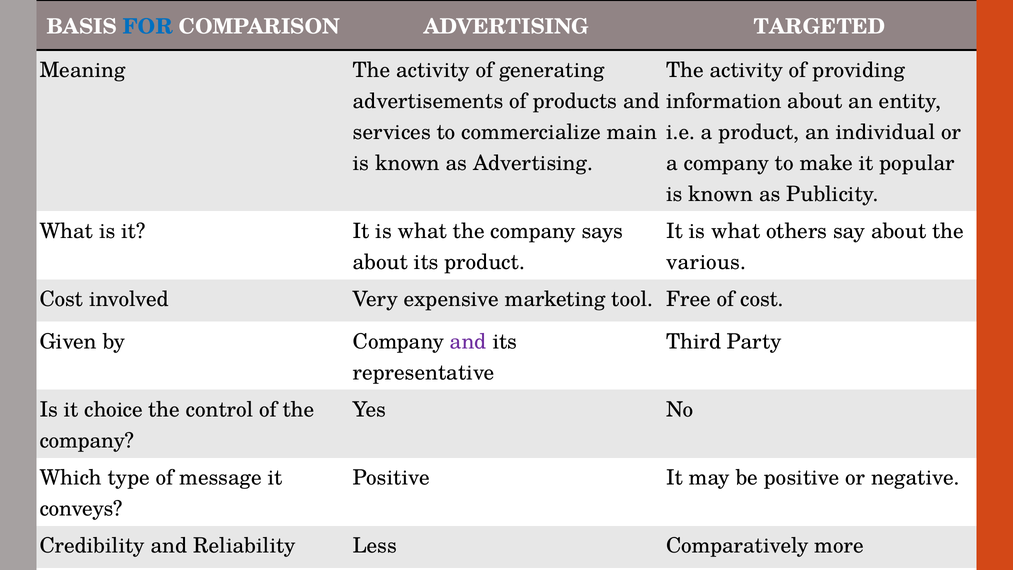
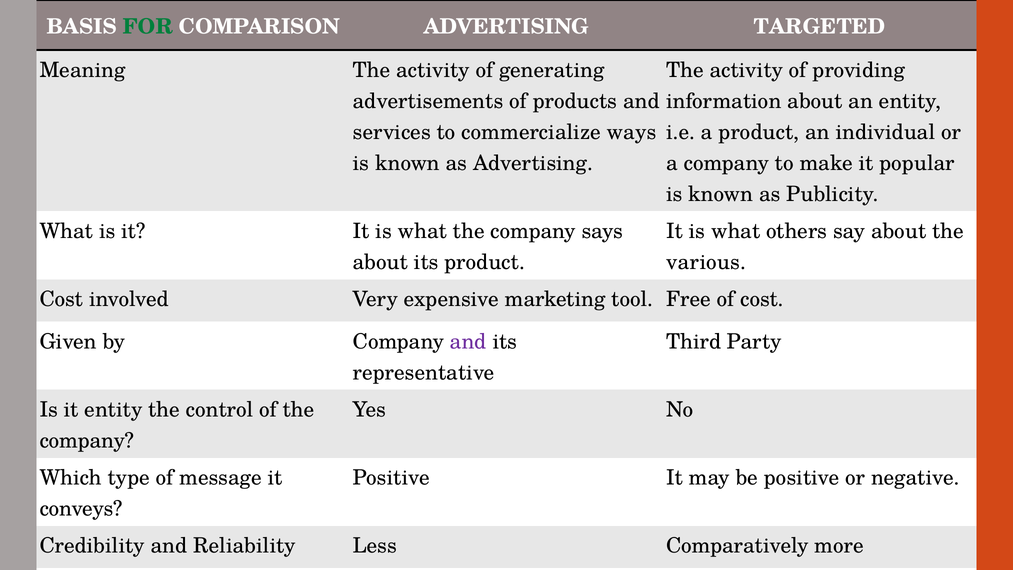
FOR colour: blue -> green
main: main -> ways
it choice: choice -> entity
